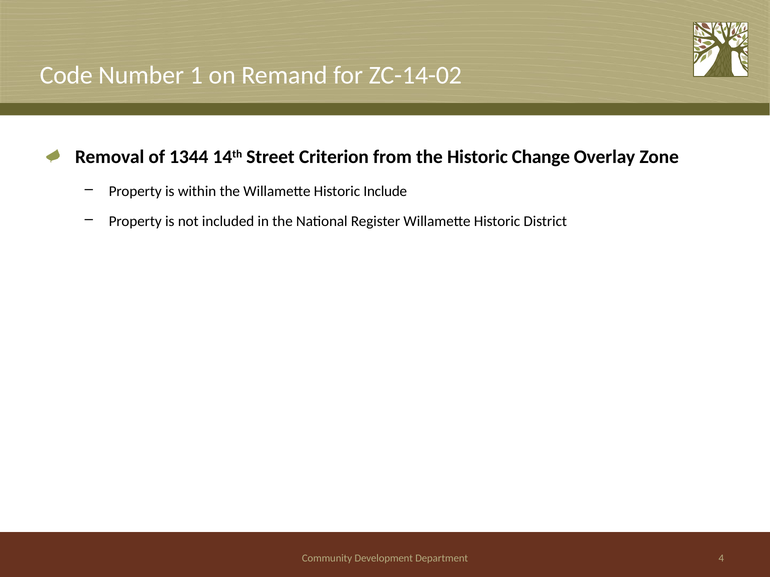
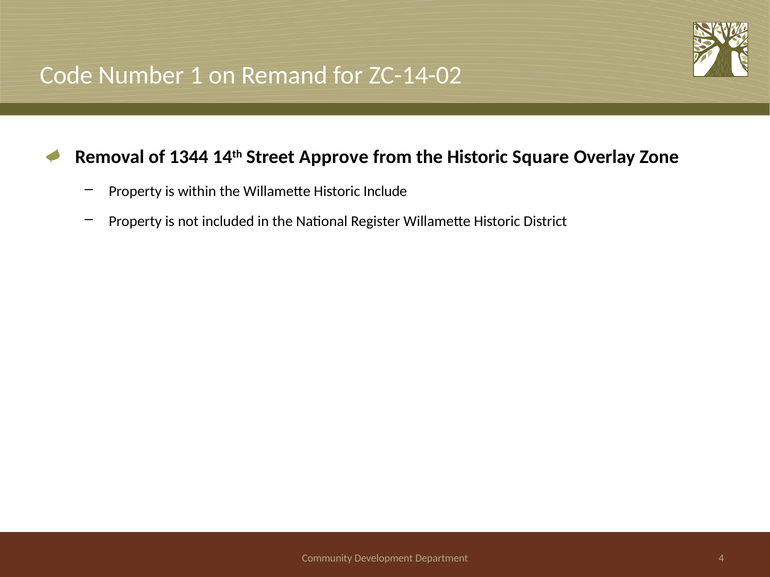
Criterion: Criterion -> Approve
Change: Change -> Square
